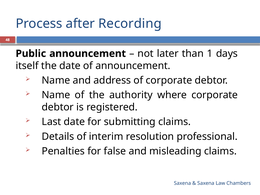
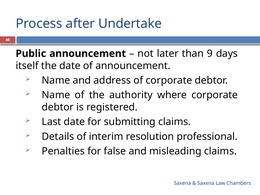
Recording: Recording -> Undertake
1: 1 -> 9
